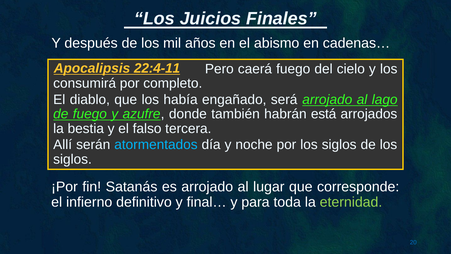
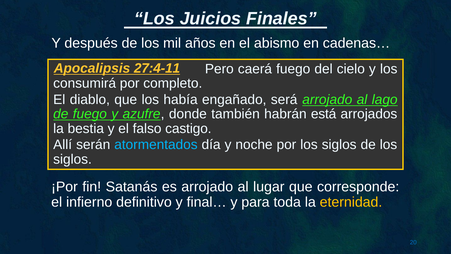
22:4-11: 22:4-11 -> 27:4-11
tercera: tercera -> castigo
eternidad colour: light green -> yellow
